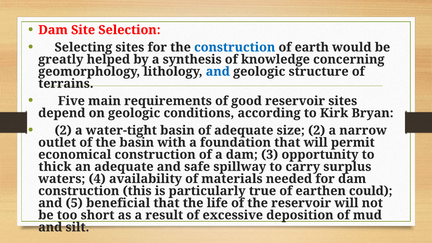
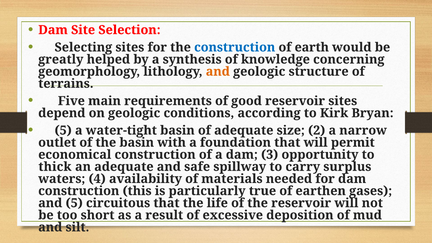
and at (218, 72) colour: blue -> orange
2 at (63, 130): 2 -> 5
could: could -> gases
beneficial: beneficial -> circuitous
